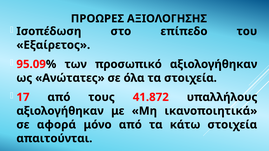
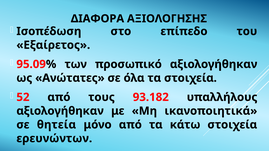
ΠΡΟΩΡΕΣ: ΠΡΟΩΡΕΣ -> ΔΙΑΦΟΡΑ
17: 17 -> 52
41.872: 41.872 -> 93.182
αφορά: αφορά -> θητεία
απαιτούνται: απαιτούνται -> ερευνώντων
